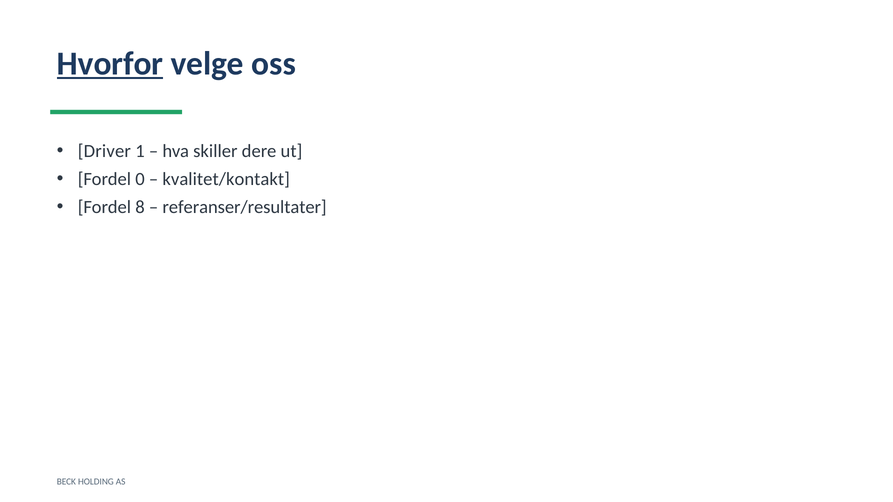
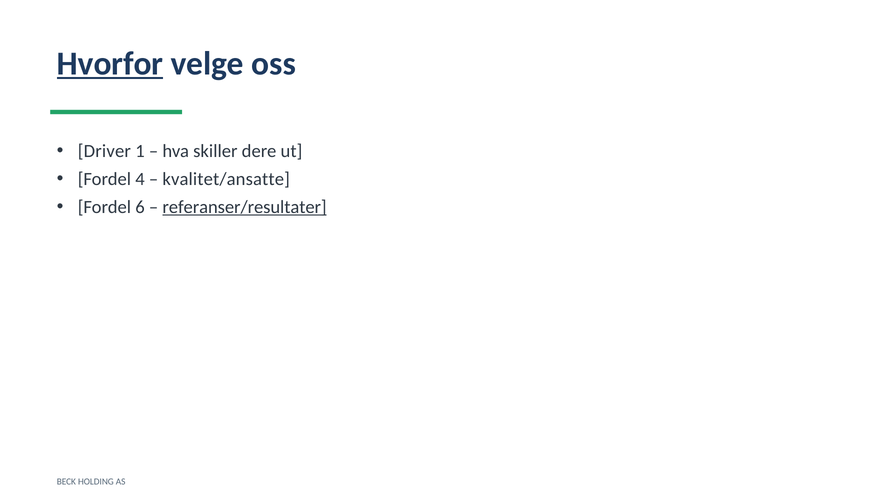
0: 0 -> 4
kvalitet/kontakt: kvalitet/kontakt -> kvalitet/ansatte
8: 8 -> 6
referanser/resultater underline: none -> present
